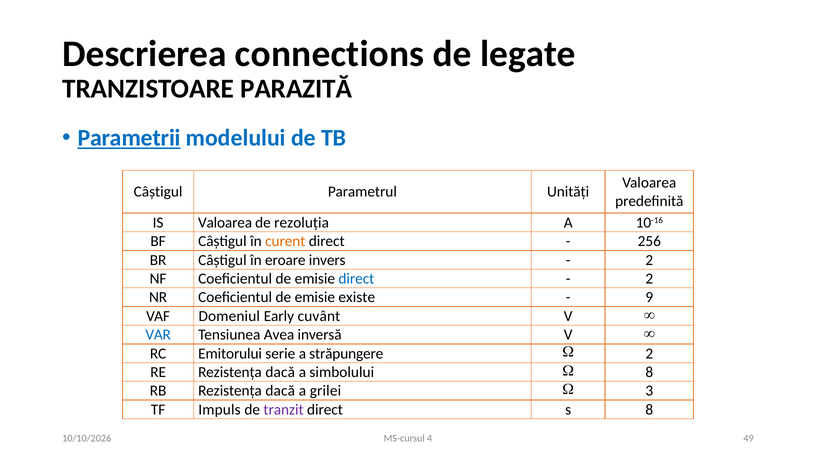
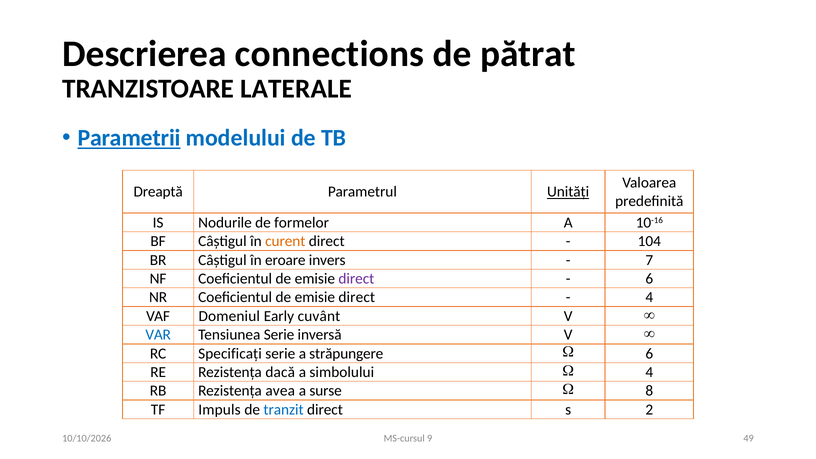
legate: legate -> pătrat
PARAZITĂ: PARAZITĂ -> LATERALE
Câştigul at (158, 192): Câştigul -> Dreaptă
Unități underline: none -> present
IS Valoarea: Valoarea -> Nodurile
rezoluția: rezoluția -> formelor
256: 256 -> 104
2 at (649, 260): 2 -> 7
direct at (356, 279) colour: blue -> purple
2 at (649, 279): 2 -> 6
existe at (357, 297): existe -> direct
9 at (649, 297): 9 -> 4
Tensiunea Avea: Avea -> Serie
Emitorului: Emitorului -> Specificați
2 at (649, 353): 2 -> 6
8 at (649, 372): 8 -> 4
RB Rezistența dacă: dacă -> avea
grilei: grilei -> surse
3: 3 -> 8
tranzit colour: purple -> blue
s 8: 8 -> 2
4: 4 -> 9
